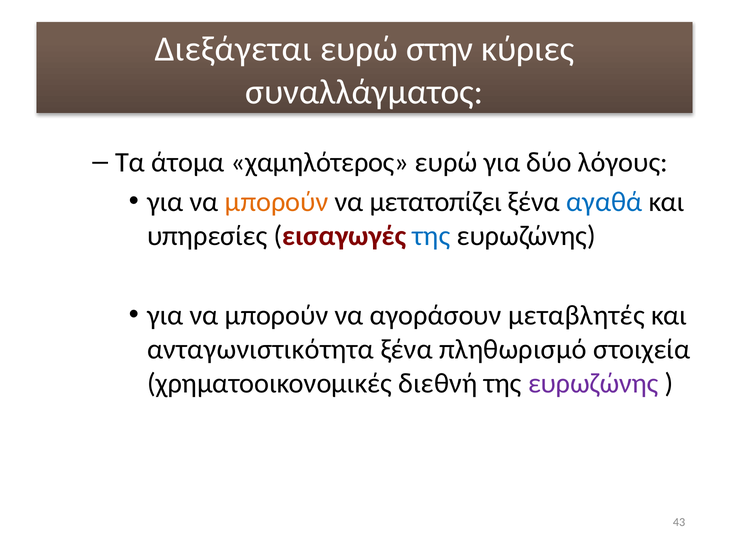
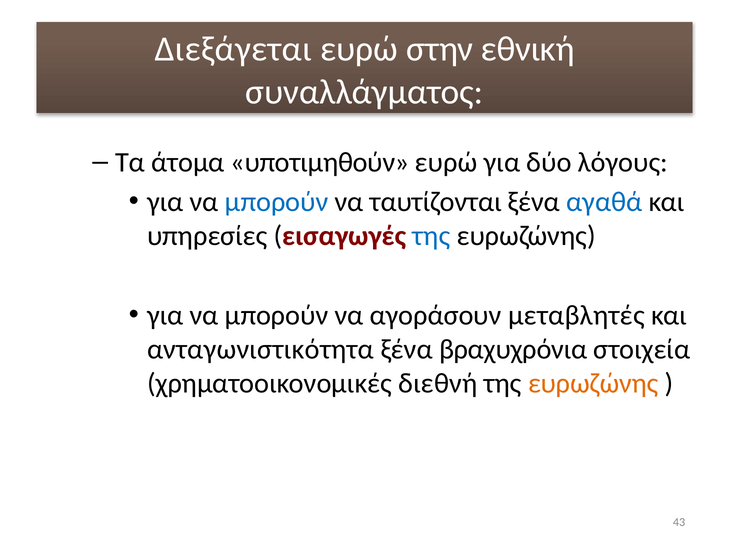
κύριες: κύριες -> εθνική
χαμηλότερος: χαμηλότερος -> υποτιμηθούν
μπορούν at (277, 202) colour: orange -> blue
μετατοπίζει: μετατοπίζει -> ταυτίζονται
πληθωρισμό: πληθωρισμό -> βραχυχρόνια
ευρωζώνης at (593, 383) colour: purple -> orange
